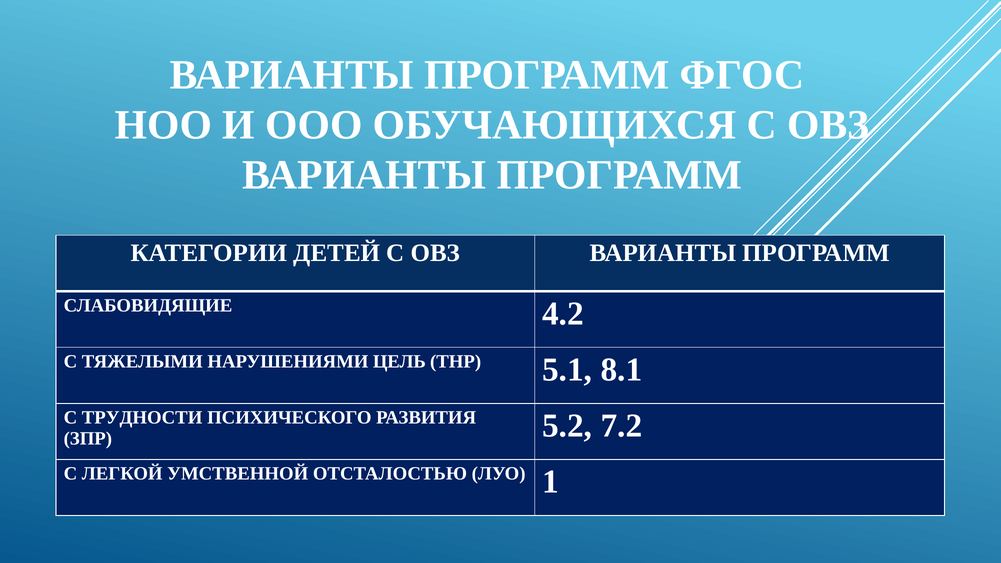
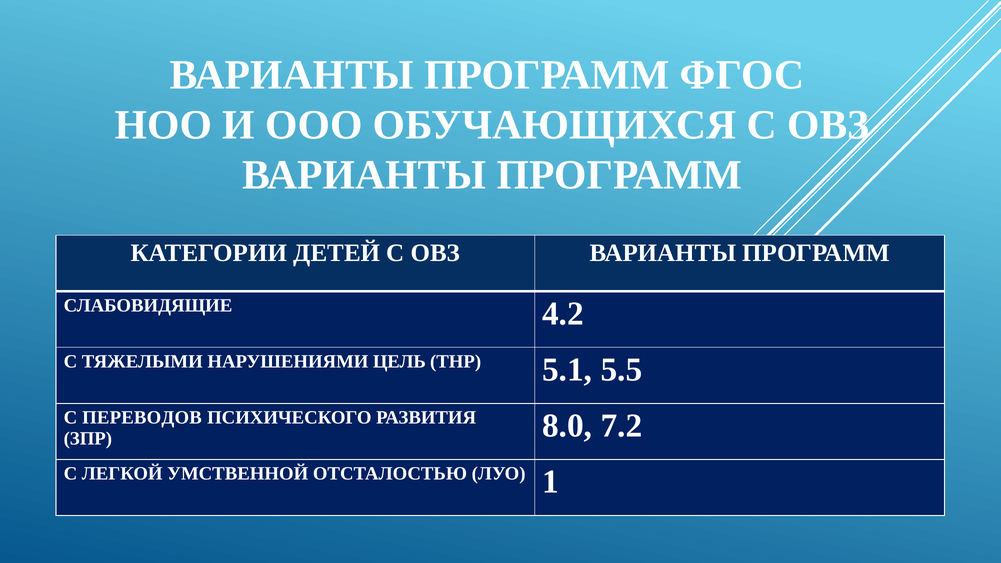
8.1: 8.1 -> 5.5
ТРУДНОСТИ: ТРУДНОСТИ -> ПЕРЕВОДОВ
5.2: 5.2 -> 8.0
